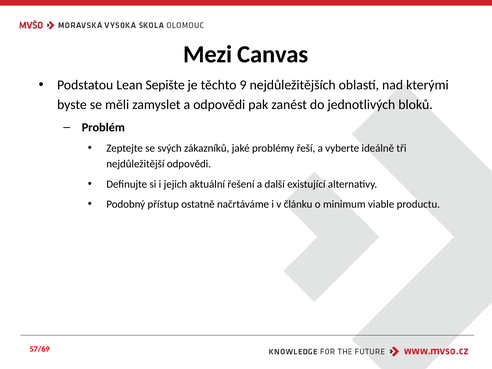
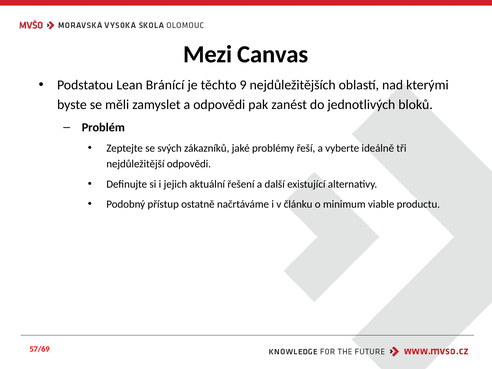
Sepište: Sepište -> Bránící
